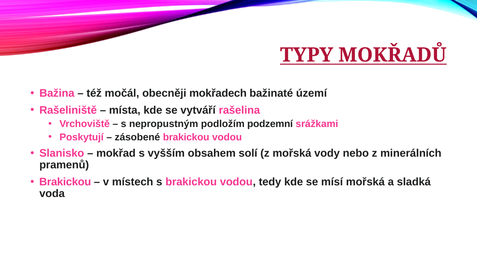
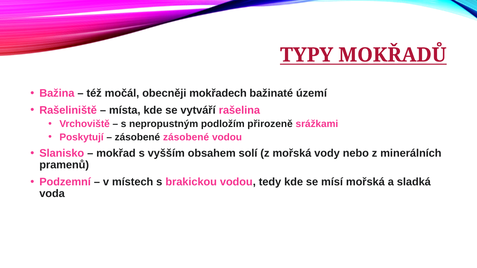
podzemní: podzemní -> přirozeně
zásobené brakickou: brakickou -> zásobené
Brakickou at (65, 182): Brakickou -> Podzemní
